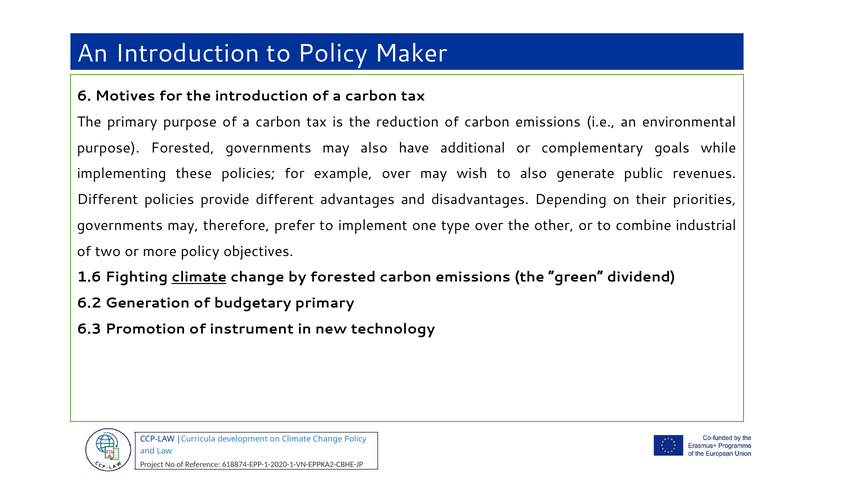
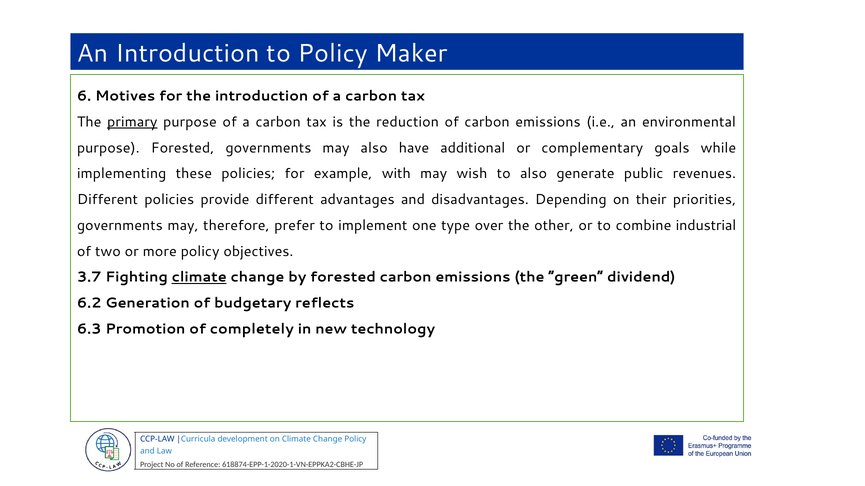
primary at (132, 122) underline: none -> present
example over: over -> with
1.6: 1.6 -> 3.7
budgetary primary: primary -> reflects
instrument: instrument -> completely
